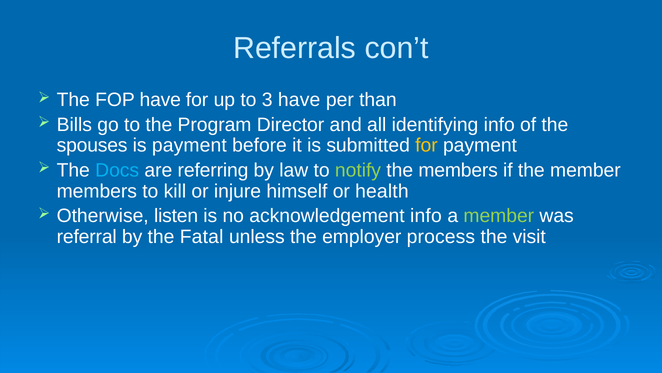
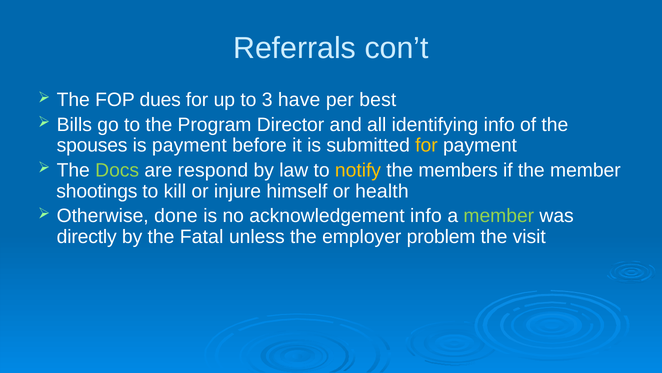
FOP have: have -> dues
than: than -> best
Docs colour: light blue -> light green
referring: referring -> respond
notify colour: light green -> yellow
members at (97, 191): members -> shootings
listen: listen -> done
referral: referral -> directly
process: process -> problem
